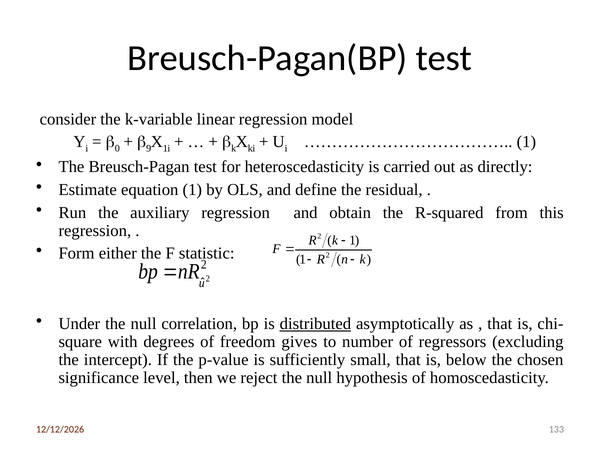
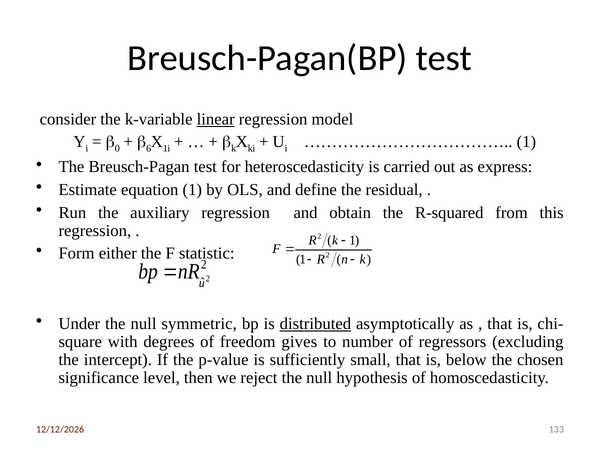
linear underline: none -> present
9: 9 -> 6
directly: directly -> express
correlation: correlation -> symmetric
